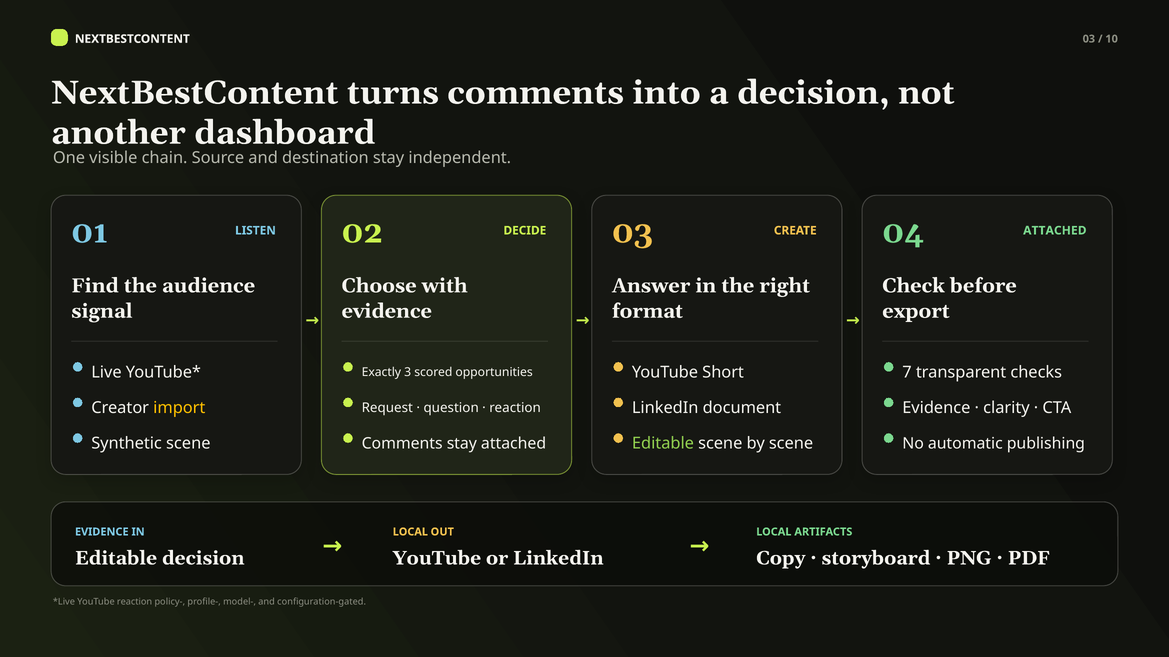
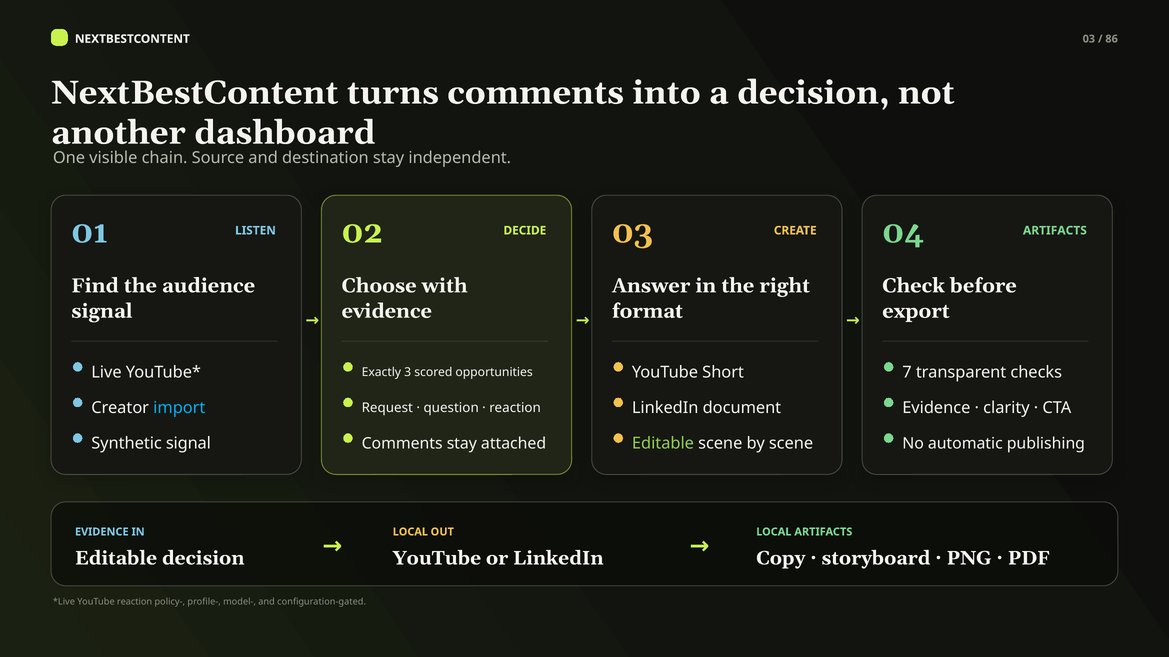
10: 10 -> 86
04 ATTACHED: ATTACHED -> ARTIFACTS
import colour: yellow -> light blue
Synthetic scene: scene -> signal
